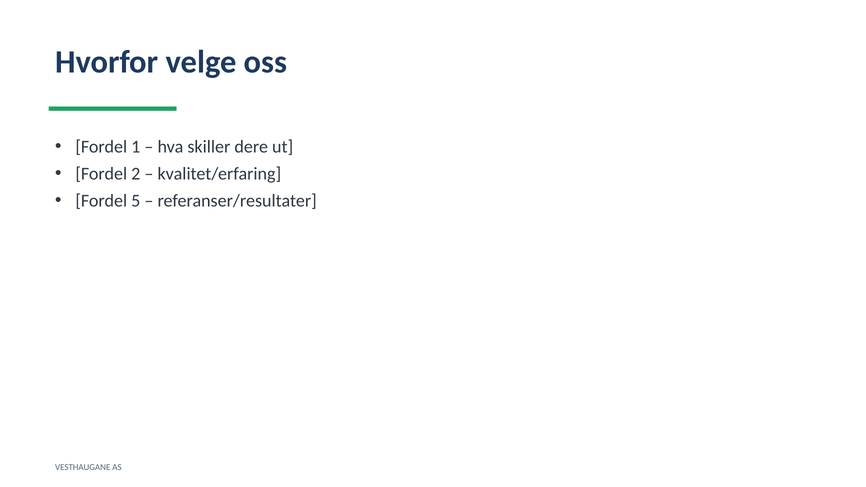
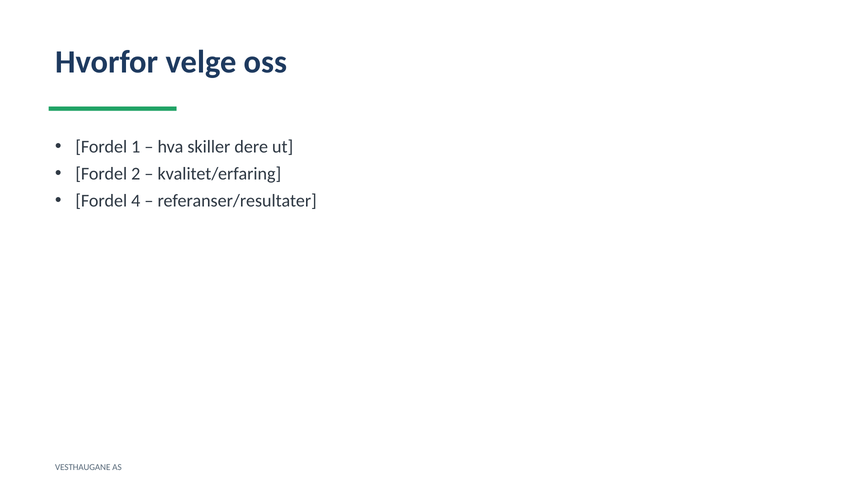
5: 5 -> 4
